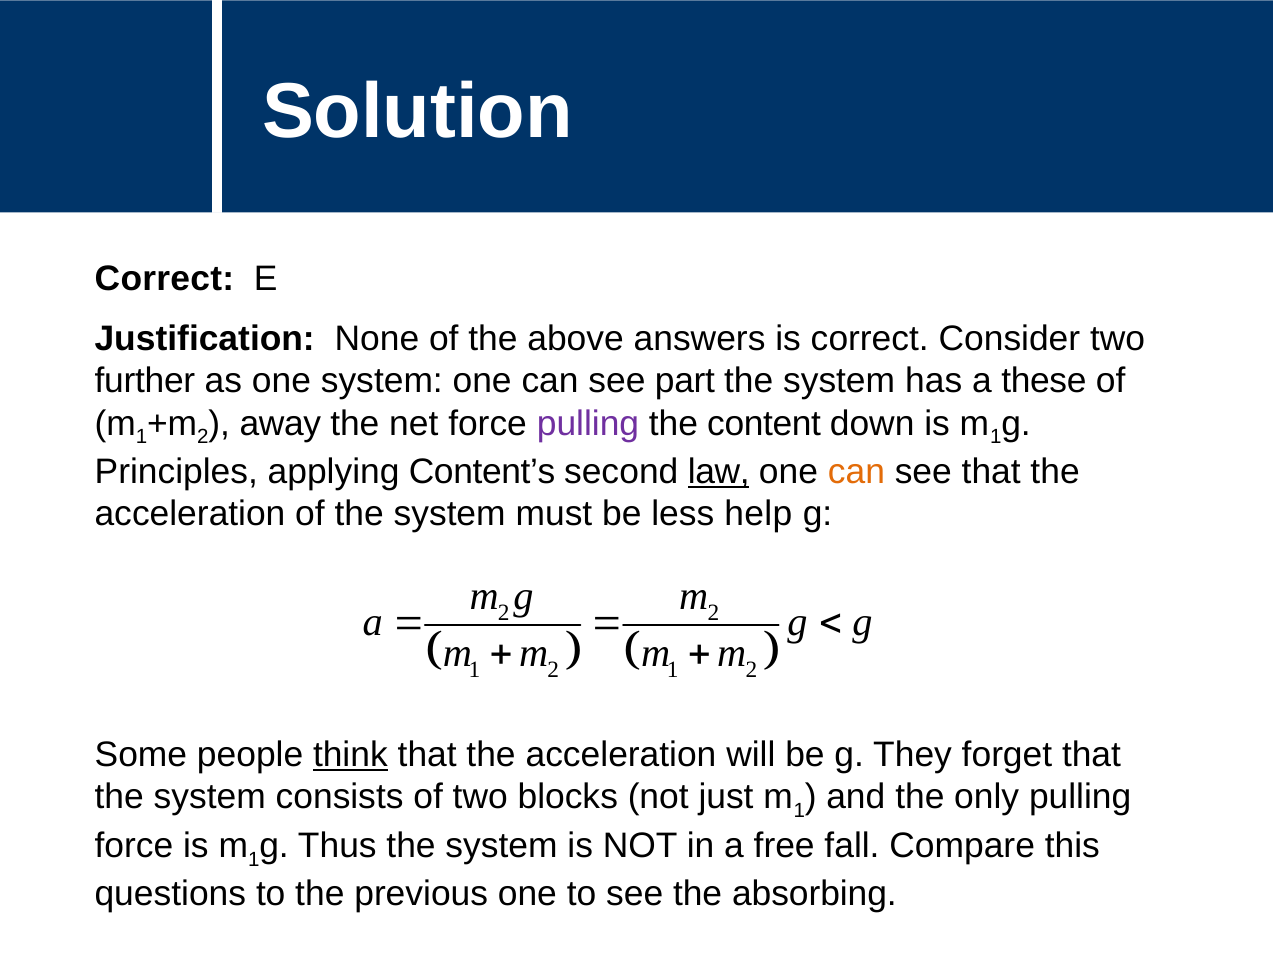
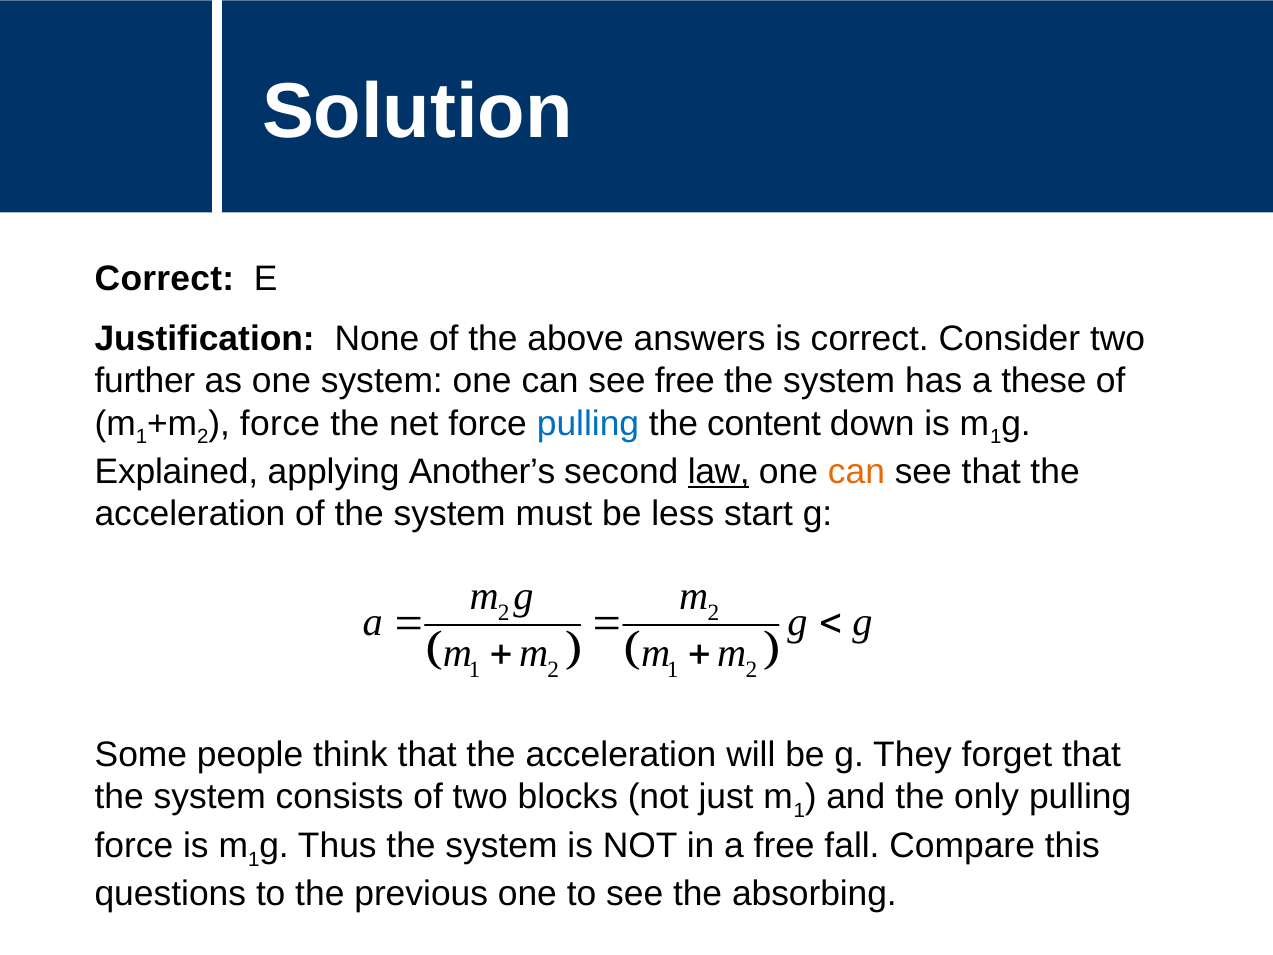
see part: part -> free
away at (280, 423): away -> force
pulling at (588, 423) colour: purple -> blue
Principles: Principles -> Explained
Content’s: Content’s -> Another’s
help: help -> start
think underline: present -> none
